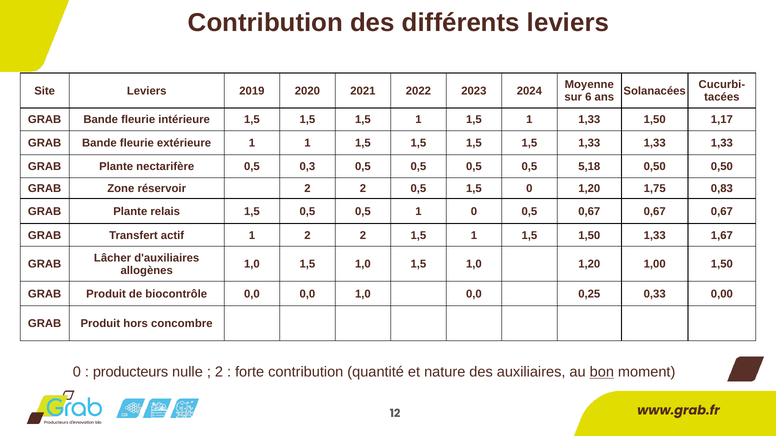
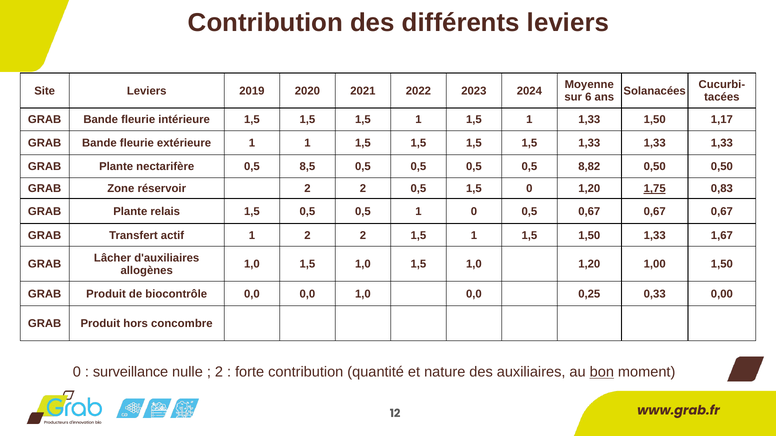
0,3: 0,3 -> 8,5
5,18: 5,18 -> 8,82
1,75 underline: none -> present
producteurs: producteurs -> surveillance
